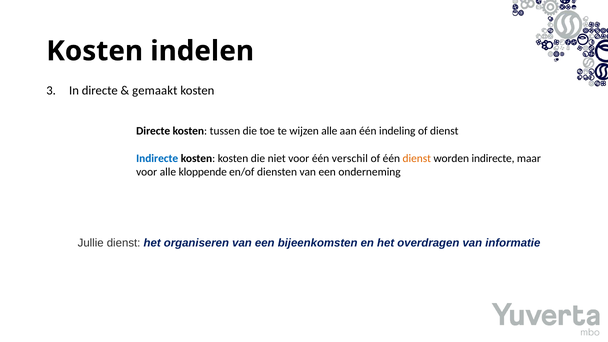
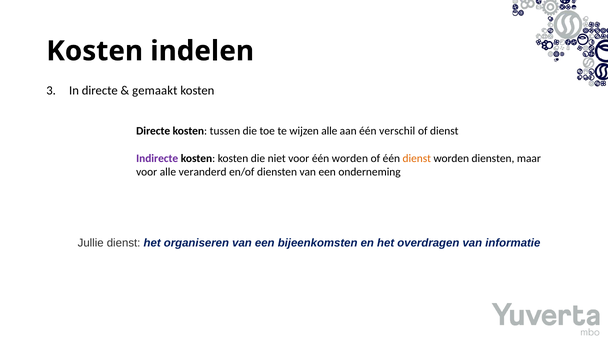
indeling: indeling -> verschil
Indirecte at (157, 158) colour: blue -> purple
één verschil: verschil -> worden
worden indirecte: indirecte -> diensten
kloppende: kloppende -> veranderd
